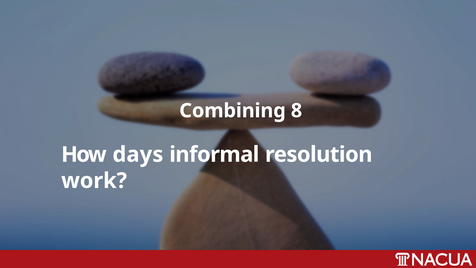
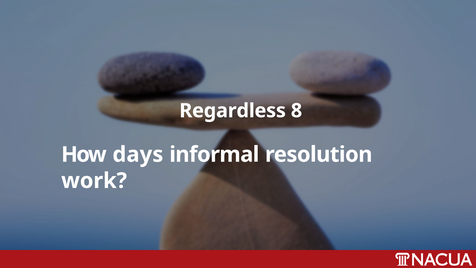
Combining: Combining -> Regardless
